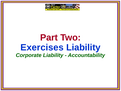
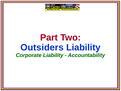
Exercises: Exercises -> Outsiders
